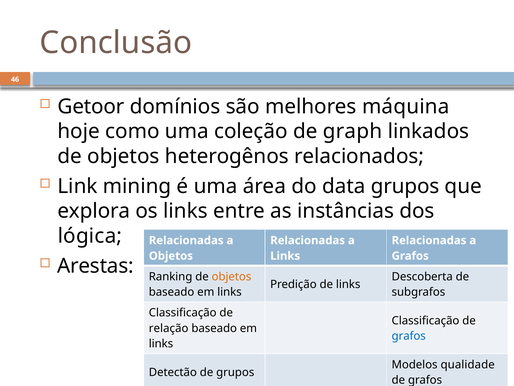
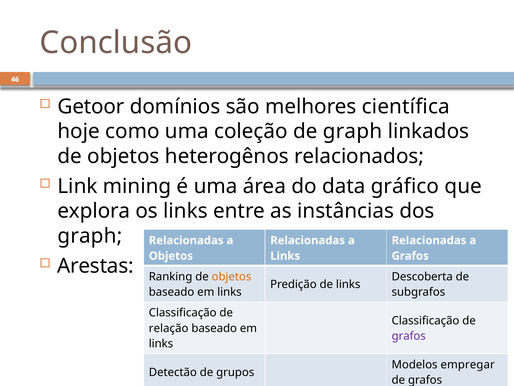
máquina: máquina -> científica
data grupos: grupos -> gráfico
lógica at (90, 236): lógica -> graph
grafos at (409, 336) colour: blue -> purple
qualidade: qualidade -> empregar
